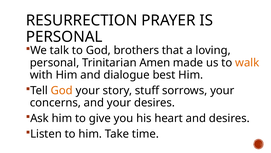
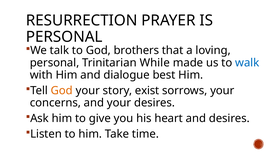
Amen: Amen -> While
walk colour: orange -> blue
stuff: stuff -> exist
